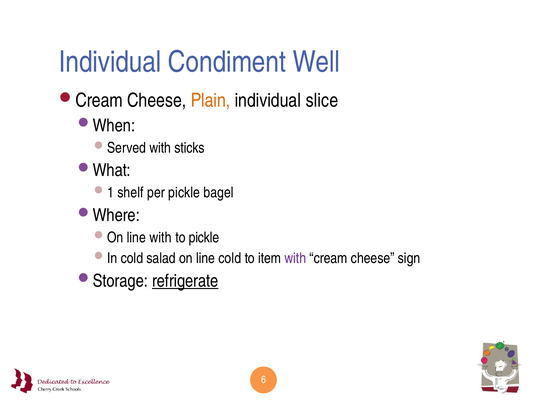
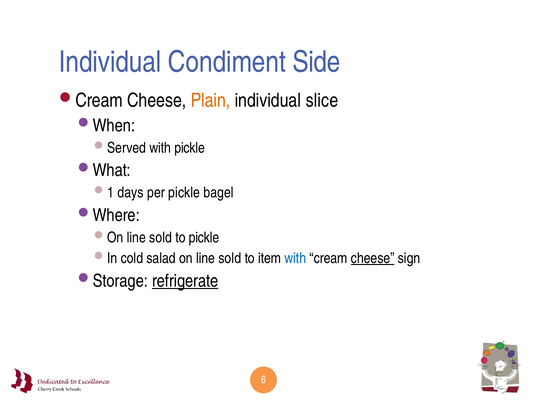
Well: Well -> Side
with sticks: sticks -> pickle
shelf: shelf -> days
with at (161, 238): with -> sold
on line cold: cold -> sold
with at (295, 258) colour: purple -> blue
cheese at (373, 258) underline: none -> present
